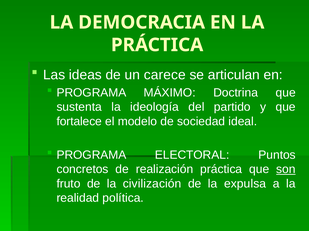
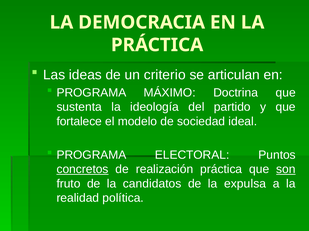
carece: carece -> criterio
concretos underline: none -> present
civilización: civilización -> candidatos
